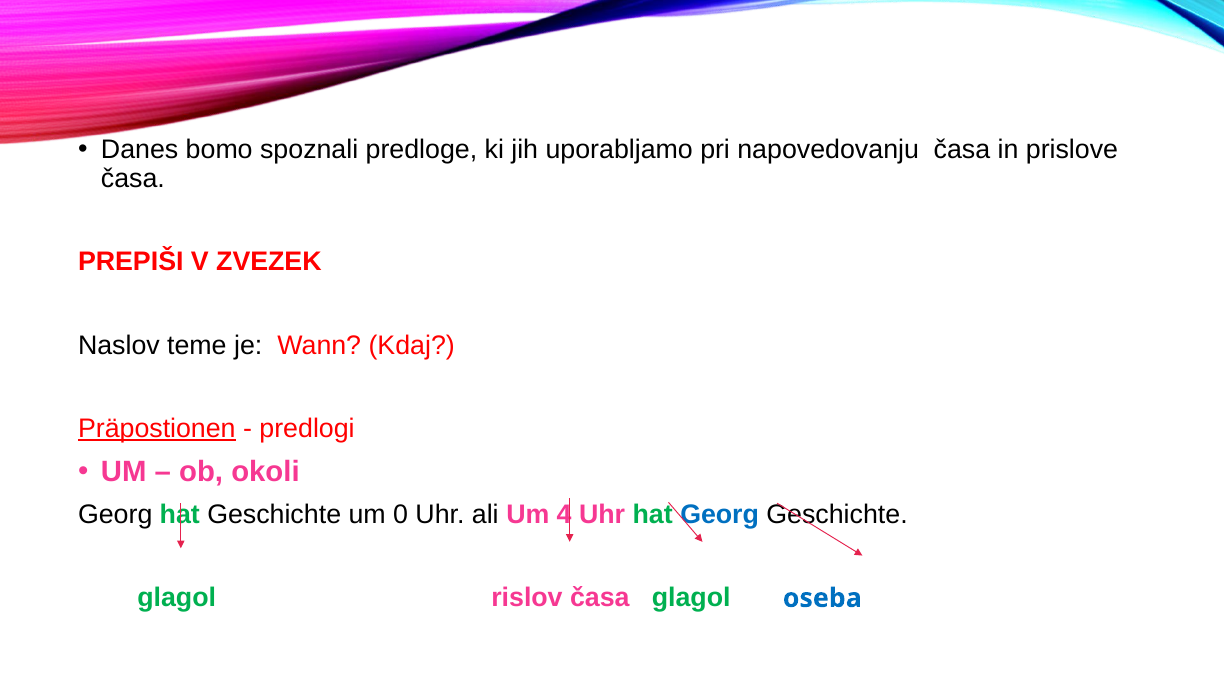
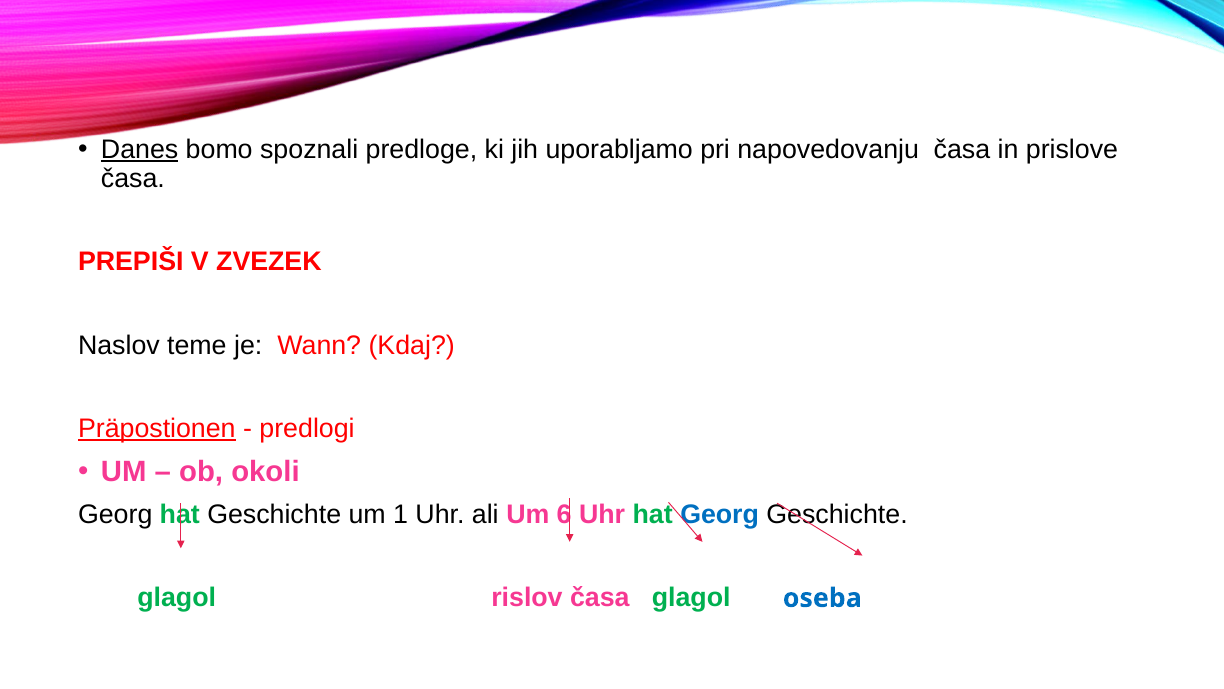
Danes underline: none -> present
0: 0 -> 1
4: 4 -> 6
